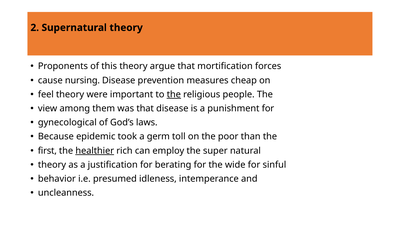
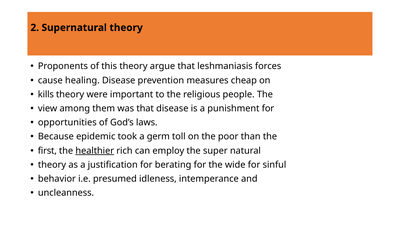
mortification: mortification -> leshmaniasis
nursing: nursing -> healing
feel: feel -> kills
the at (174, 94) underline: present -> none
gynecological: gynecological -> opportunities
